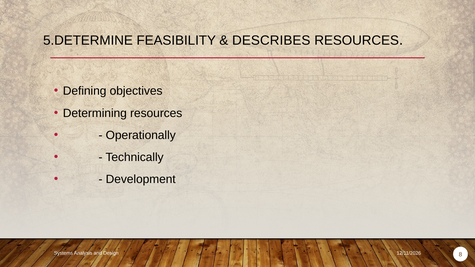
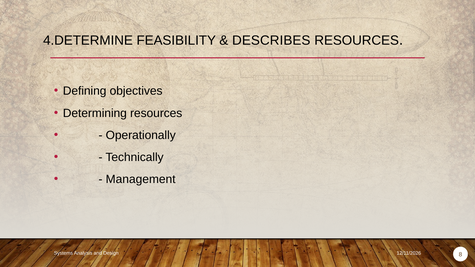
5.DETERMINE: 5.DETERMINE -> 4.DETERMINE
Development: Development -> Management
